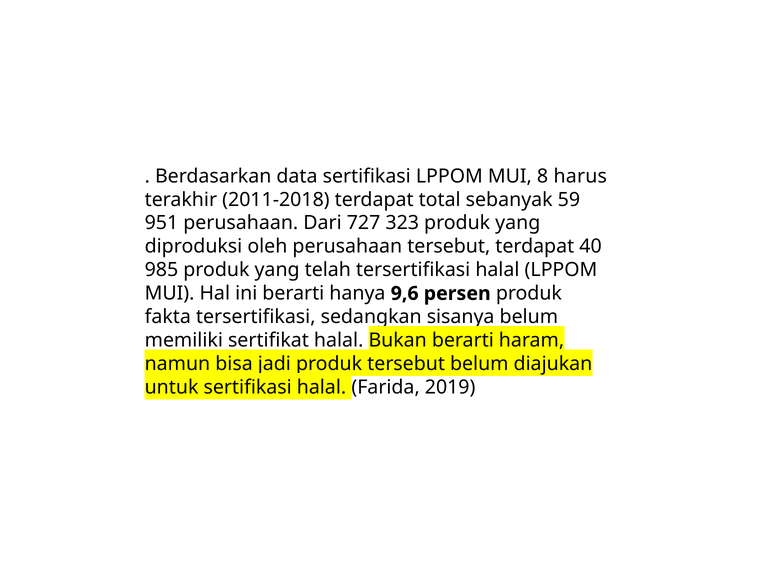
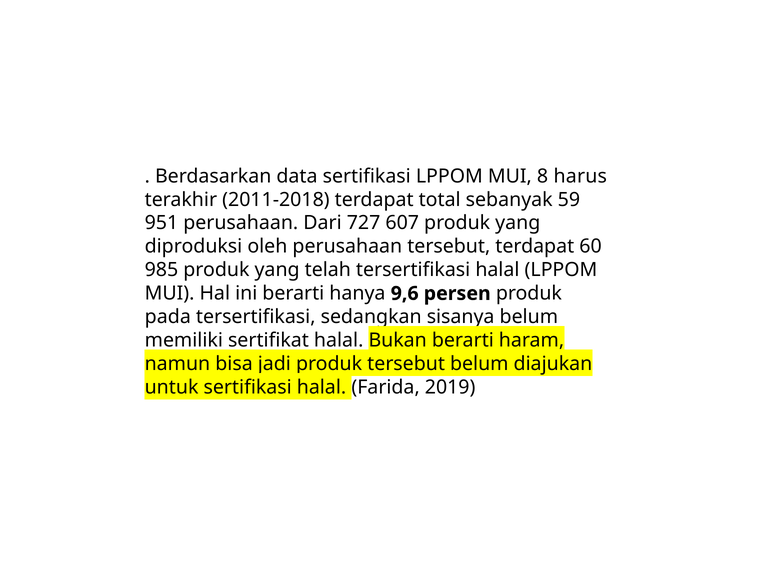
323: 323 -> 607
40: 40 -> 60
fakta: fakta -> pada
